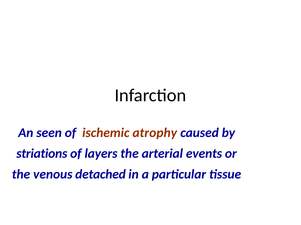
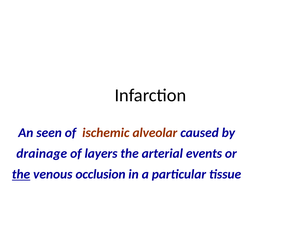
atrophy: atrophy -> alveolar
striations: striations -> drainage
the at (21, 175) underline: none -> present
detached: detached -> occlusion
